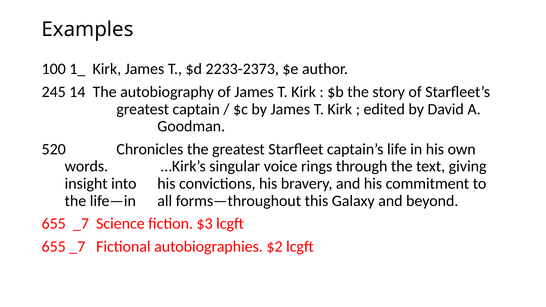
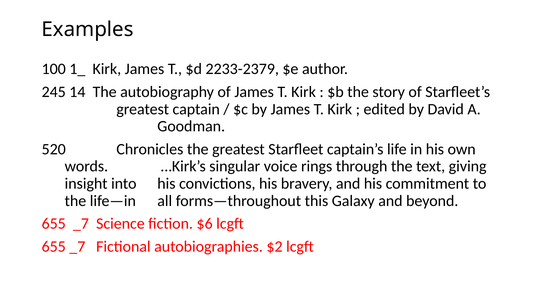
2233-2373: 2233-2373 -> 2233-2379
$3: $3 -> $6
